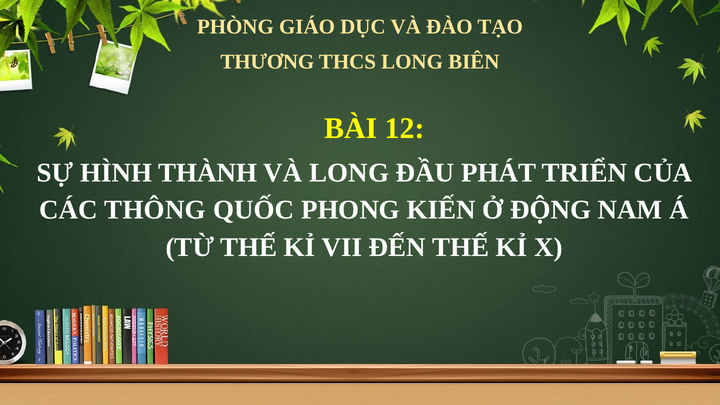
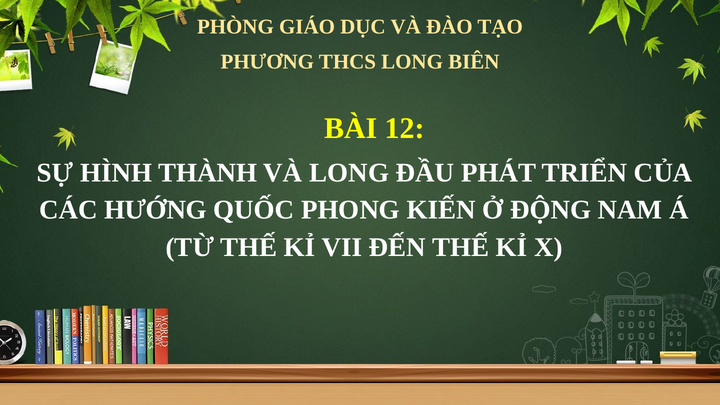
THƯƠNG: THƯƠNG -> PHƯƠNG
THÔNG: THÔNG -> HƯỚNG
